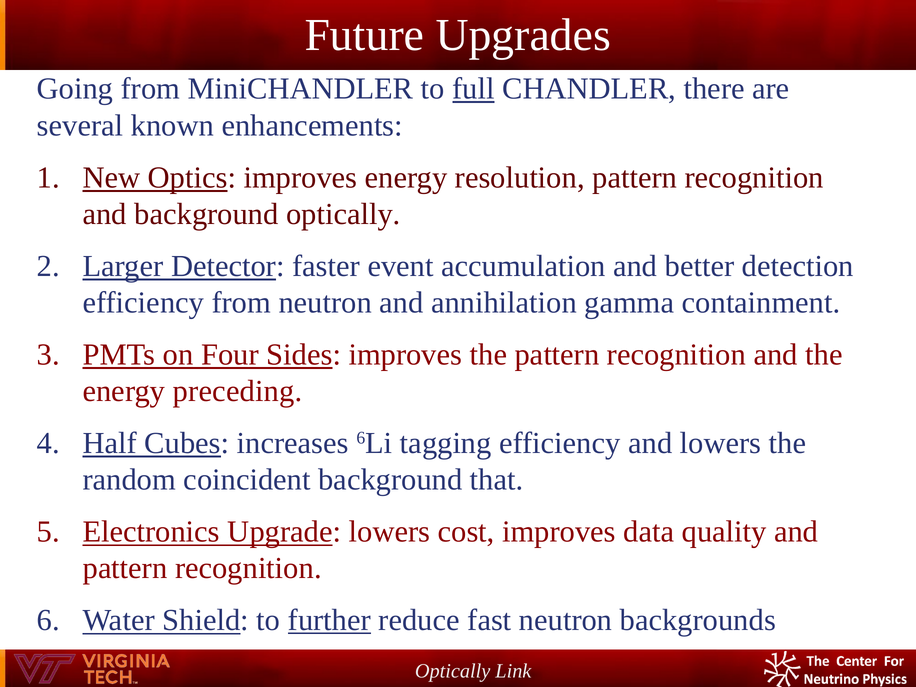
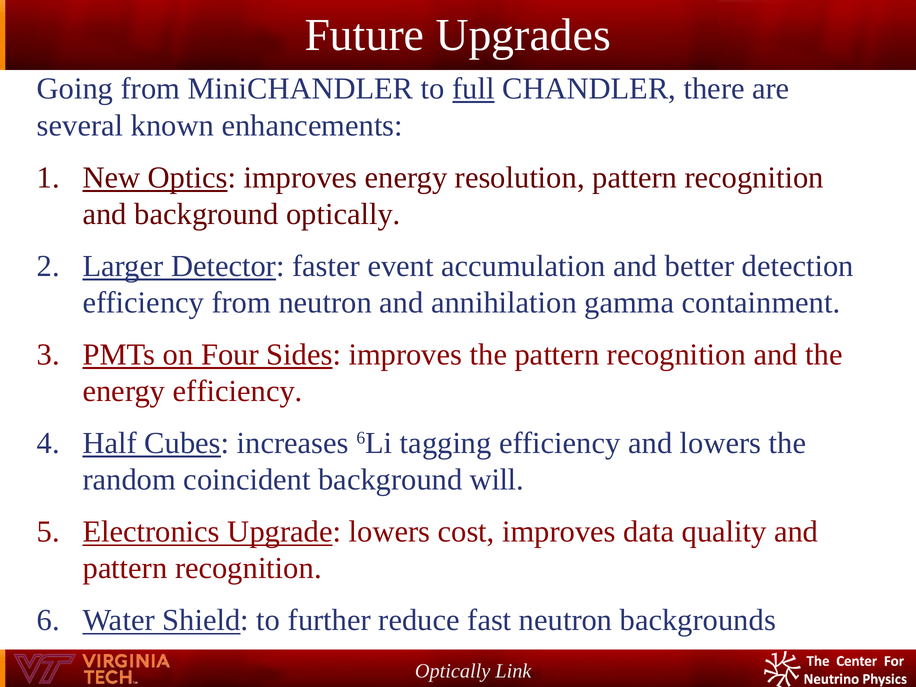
energy preceding: preceding -> efficiency
that: that -> will
further underline: present -> none
